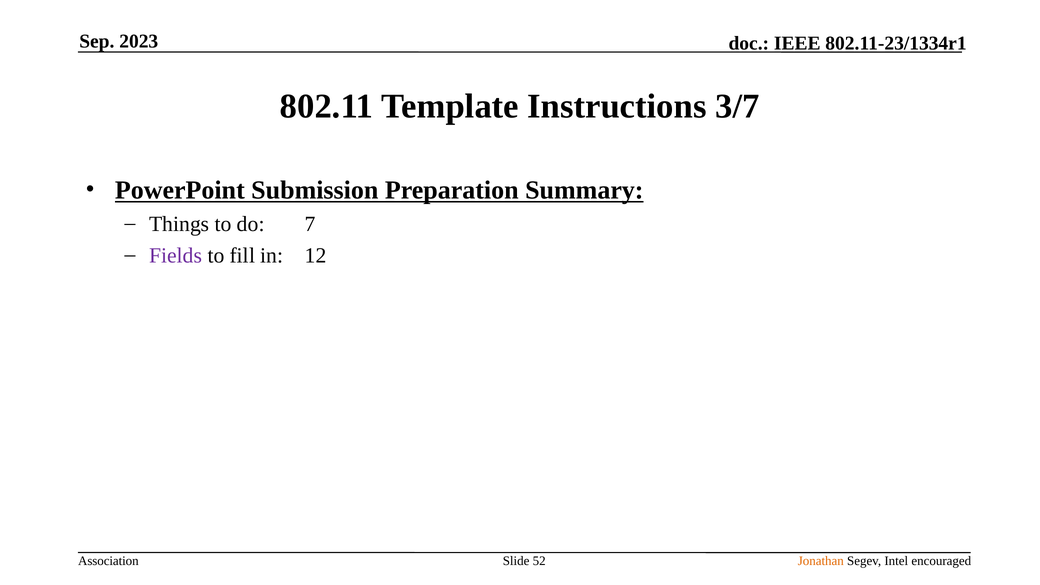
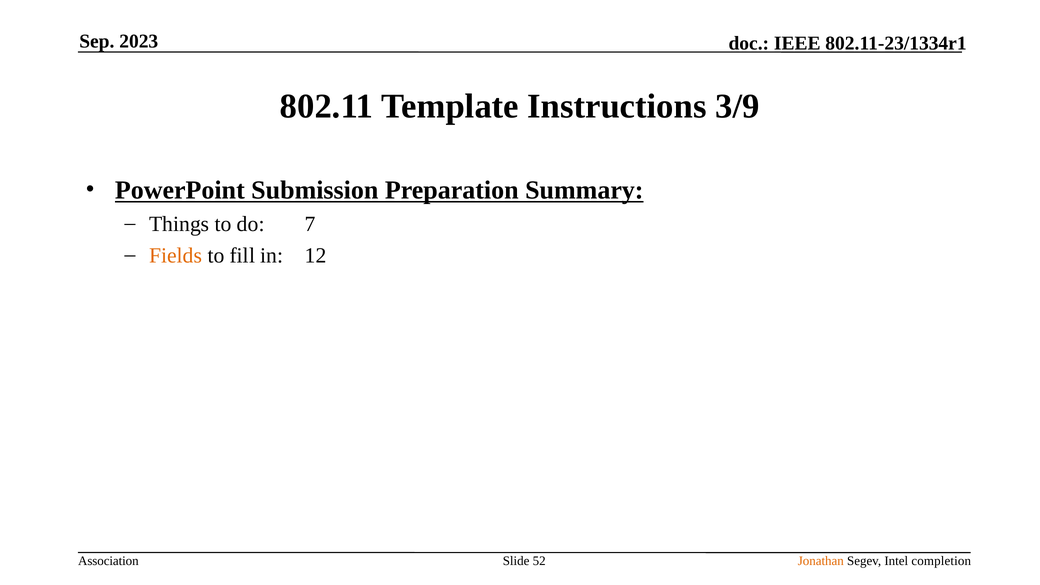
3/7: 3/7 -> 3/9
Fields colour: purple -> orange
encouraged: encouraged -> completion
